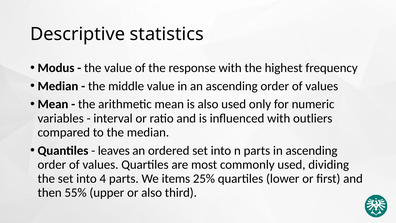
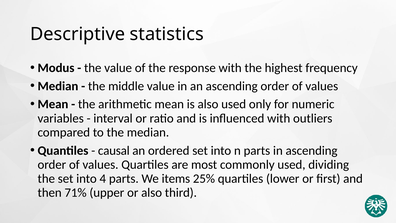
leaves: leaves -> causal
55%: 55% -> 71%
